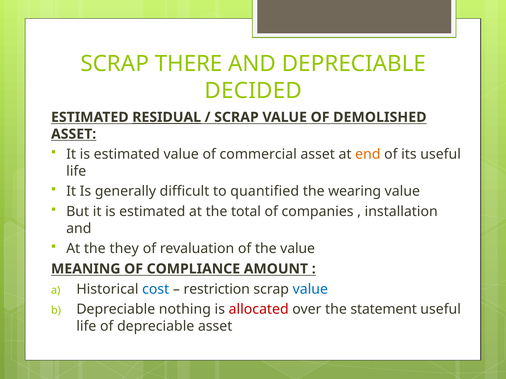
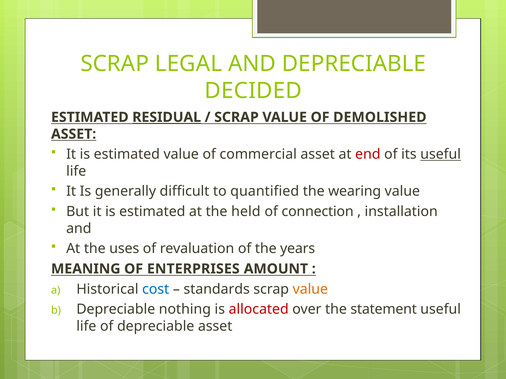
THERE: THERE -> LEGAL
end colour: orange -> red
useful at (441, 154) underline: none -> present
total: total -> held
companies: companies -> connection
they: they -> uses
the value: value -> years
COMPLIANCE: COMPLIANCE -> ENTERPRISES
restriction: restriction -> standards
value at (310, 289) colour: blue -> orange
